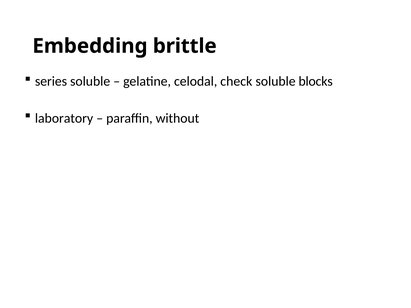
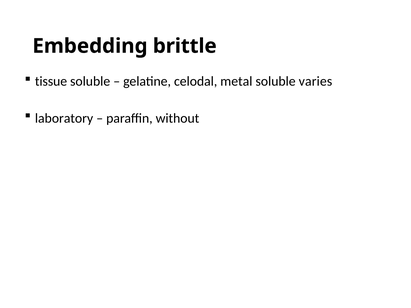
series: series -> tissue
check: check -> metal
blocks: blocks -> varies
